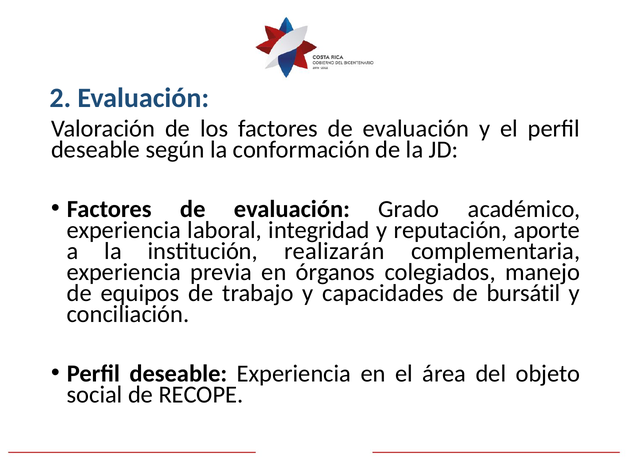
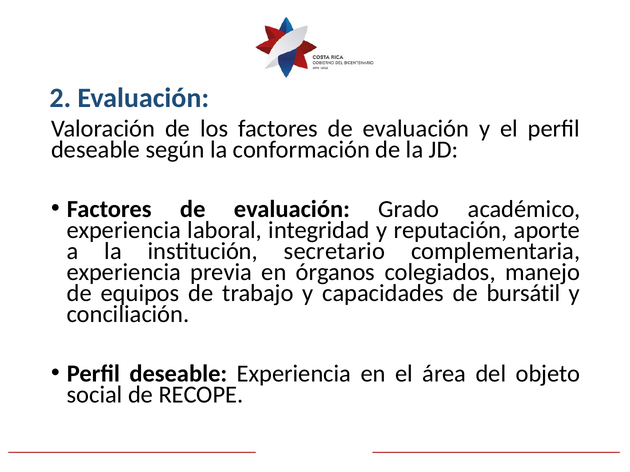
realizarán: realizarán -> secretario
